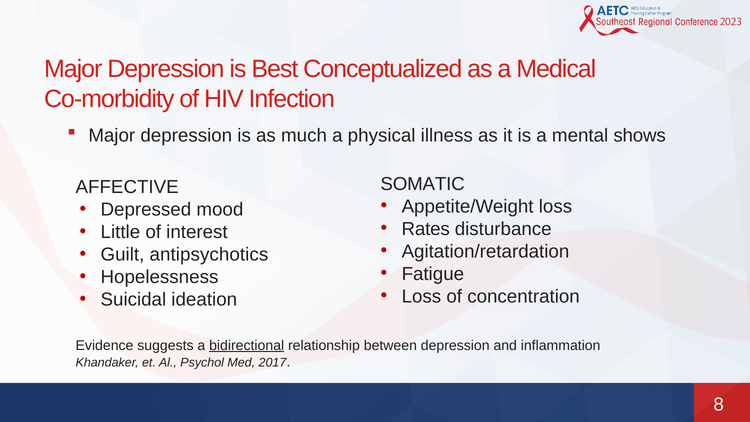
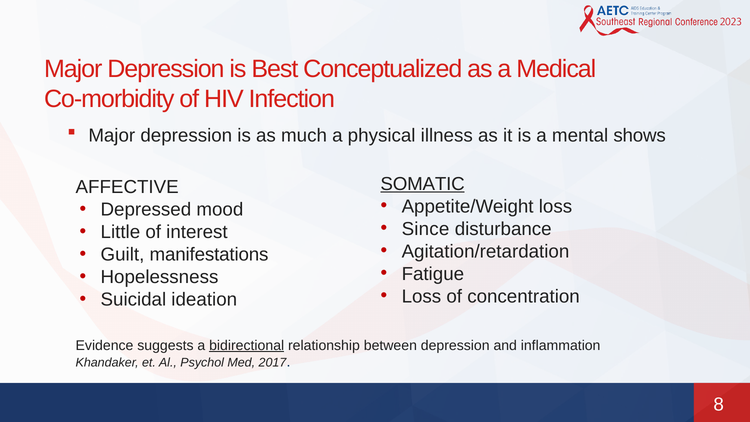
SOMATIC underline: none -> present
Rates: Rates -> Since
antipsychotics: antipsychotics -> manifestations
